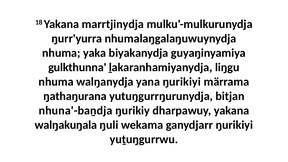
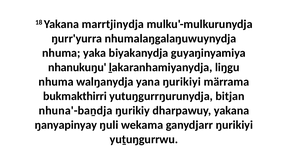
gulkthunna: gulkthunna -> nhanukuŋu
ŋathaŋurana: ŋathaŋurana -> bukmakthirri
walŋakuŋala: walŋakuŋala -> ŋanyapinyay
